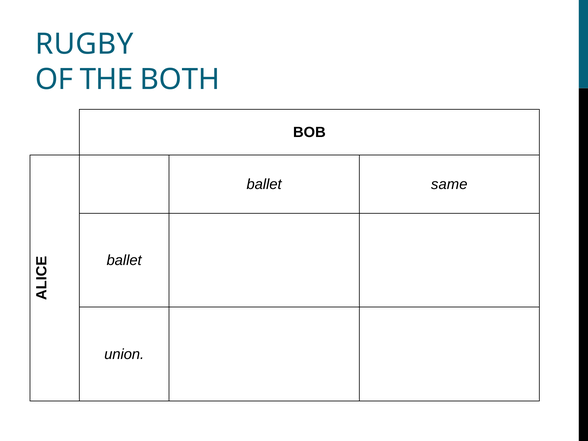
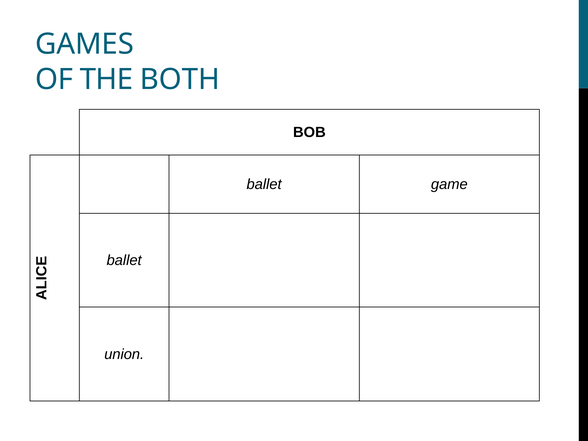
RUGBY: RUGBY -> GAMES
same: same -> game
